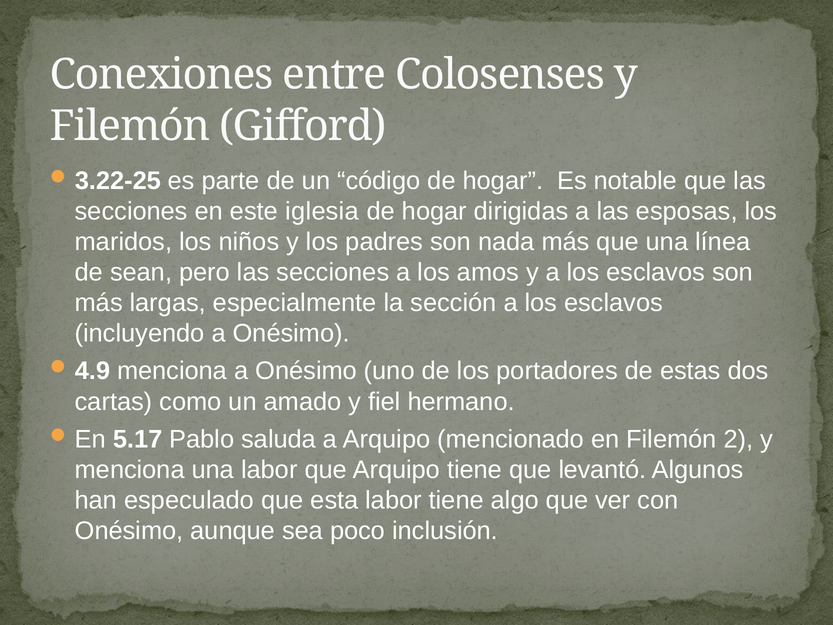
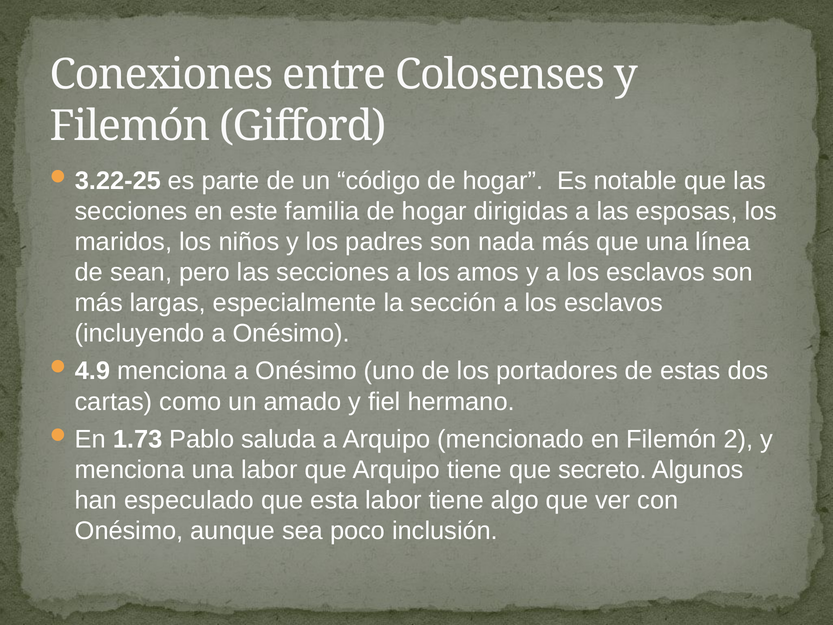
iglesia: iglesia -> familia
5.17: 5.17 -> 1.73
levantó: levantó -> secreto
